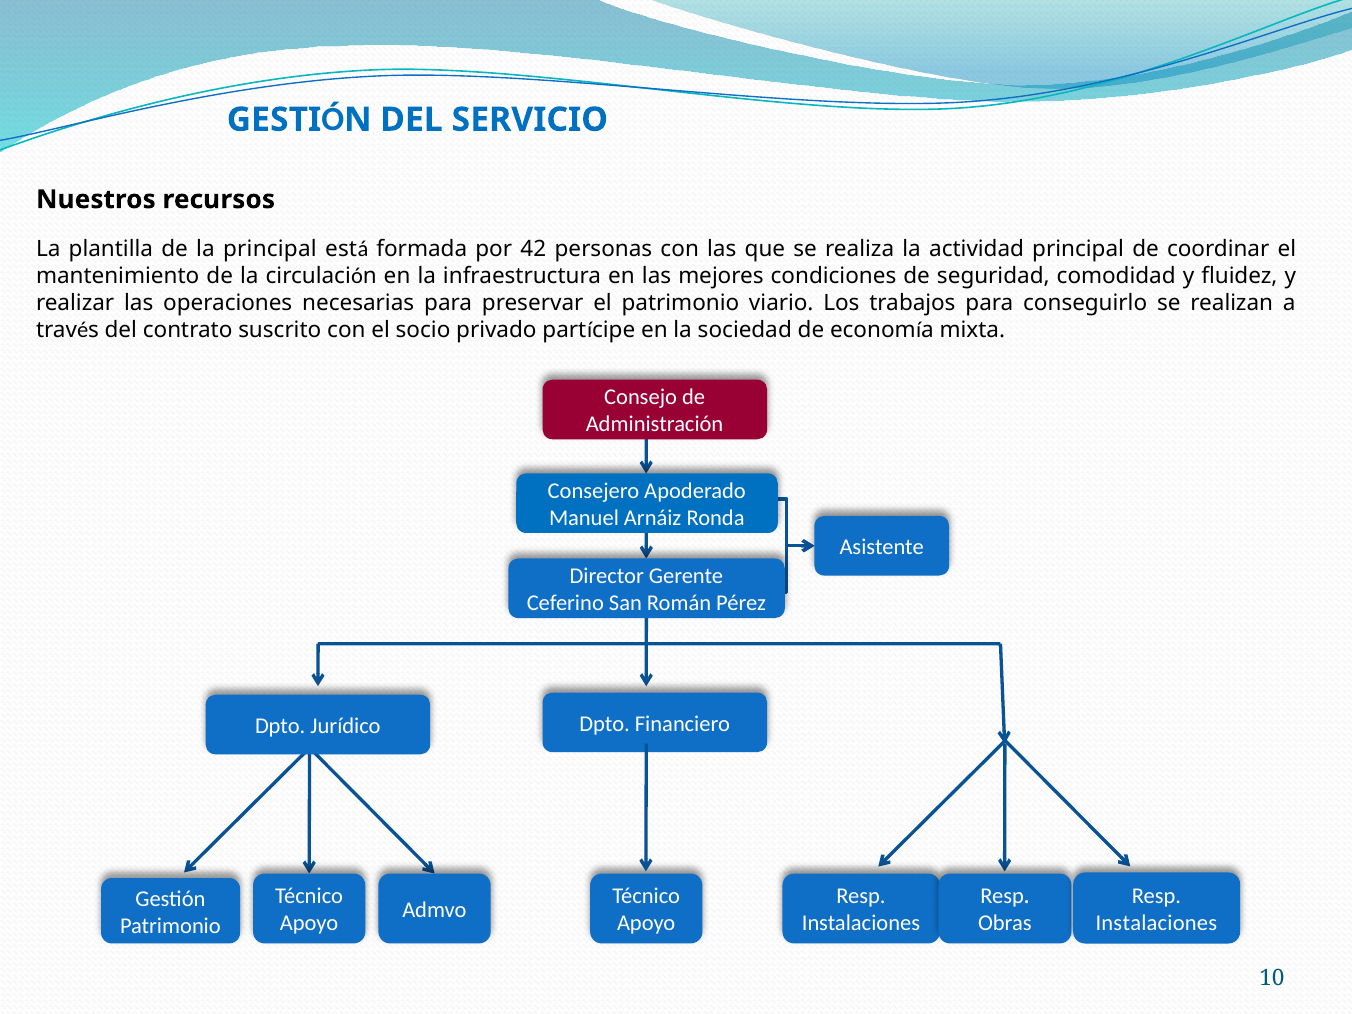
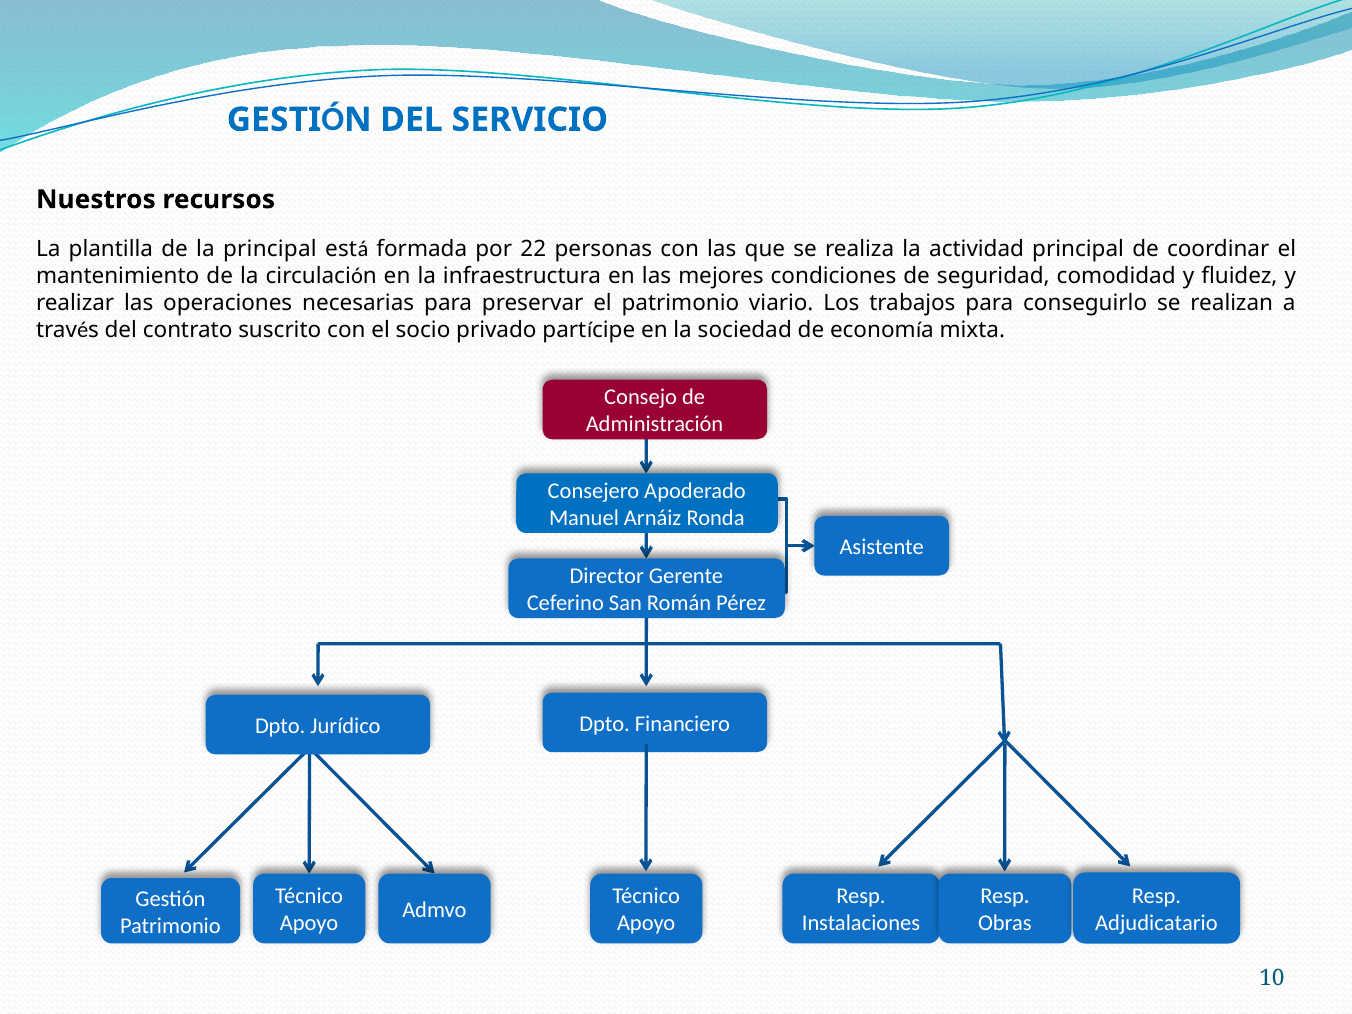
42: 42 -> 22
Instalaciones at (1156, 923): Instalaciones -> Adjudicatario
